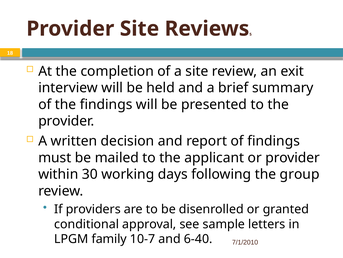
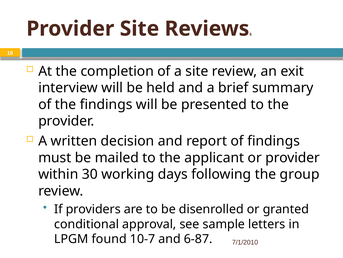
family: family -> found
6-40: 6-40 -> 6-87
